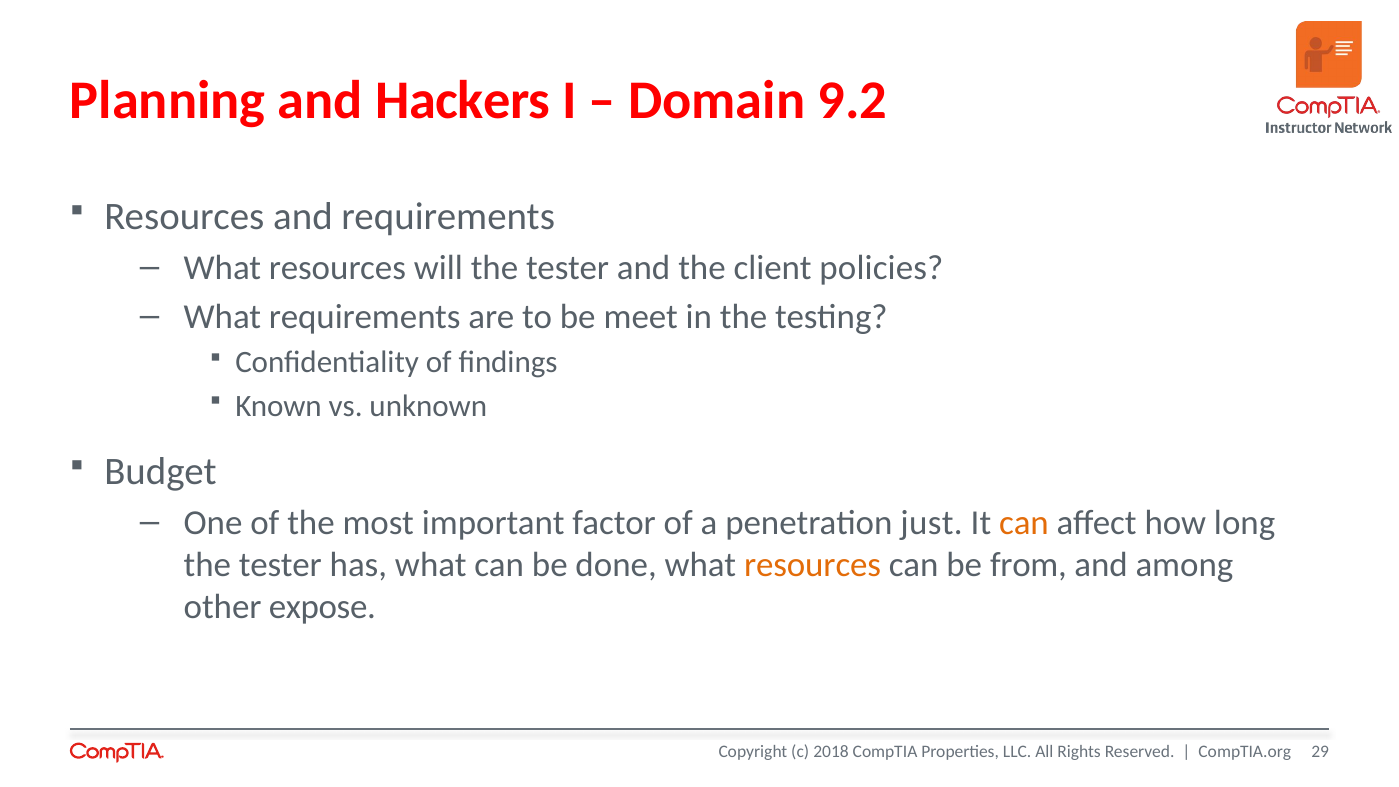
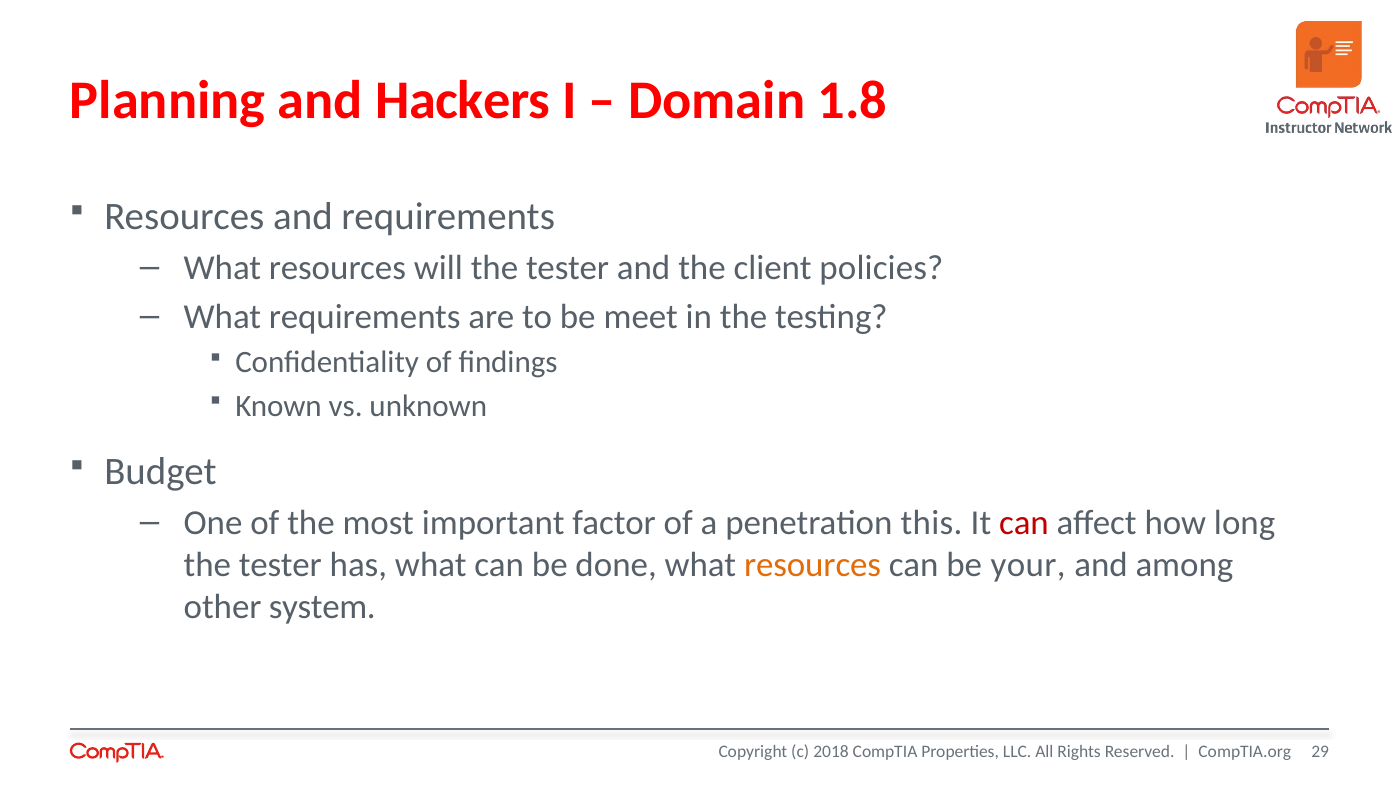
9.2: 9.2 -> 1.8
just: just -> this
can at (1024, 523) colour: orange -> red
from: from -> your
expose: expose -> system
